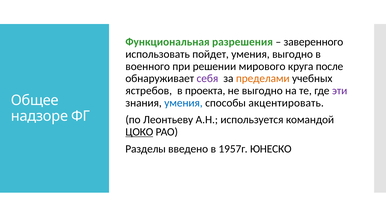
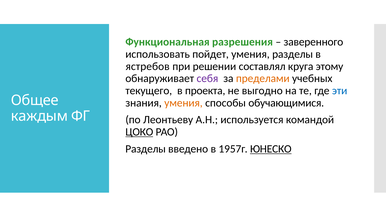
умения выгодно: выгодно -> разделы
военного: военного -> ястребов
мирового: мирового -> составлял
после: после -> этому
ястребов: ястребов -> текущего
эти colour: purple -> blue
умения at (183, 103) colour: blue -> orange
акцентировать: акцентировать -> обучающимися
надзоре: надзоре -> каждым
ЮНЕСКО underline: none -> present
